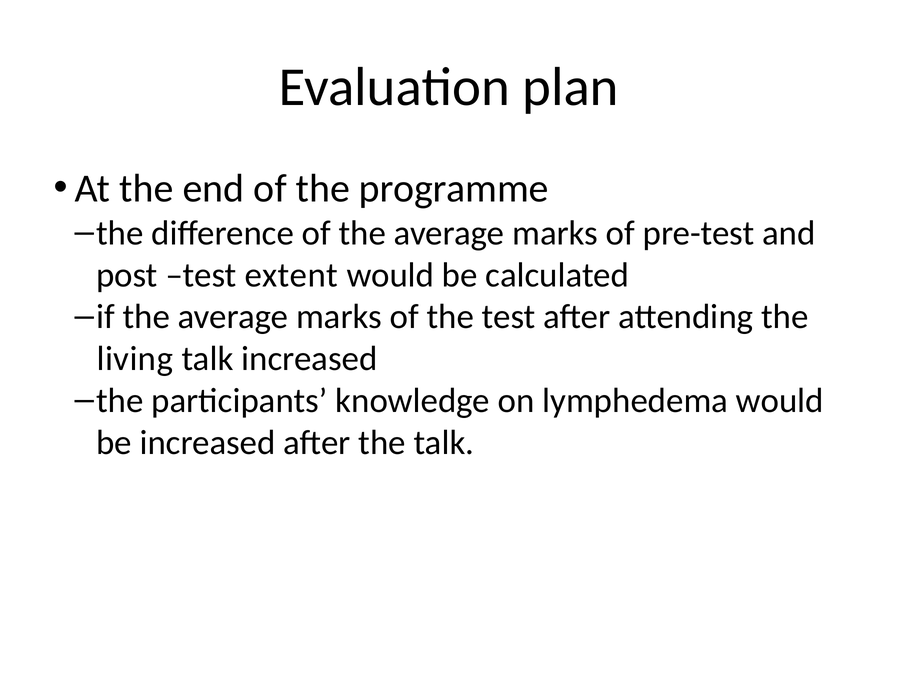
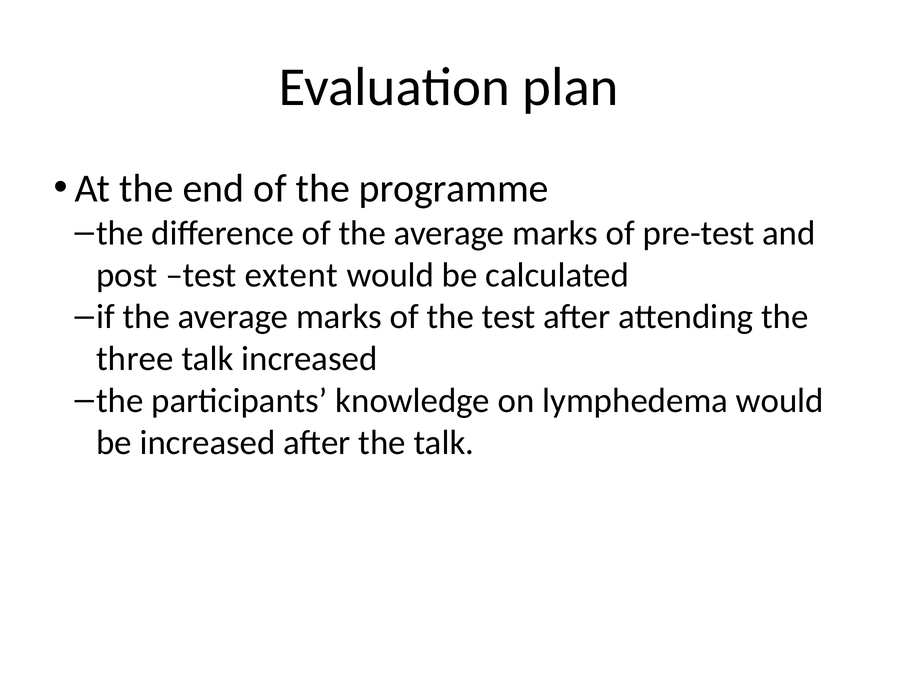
living: living -> three
